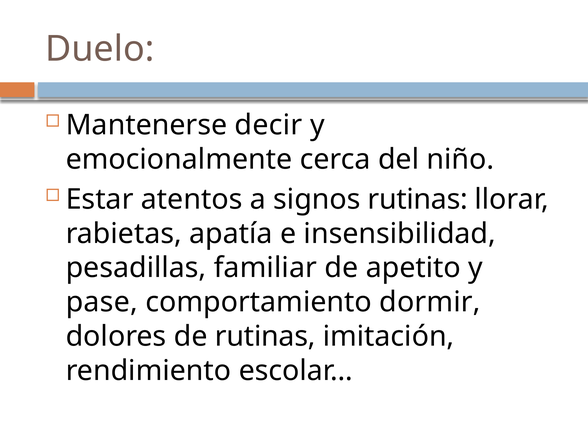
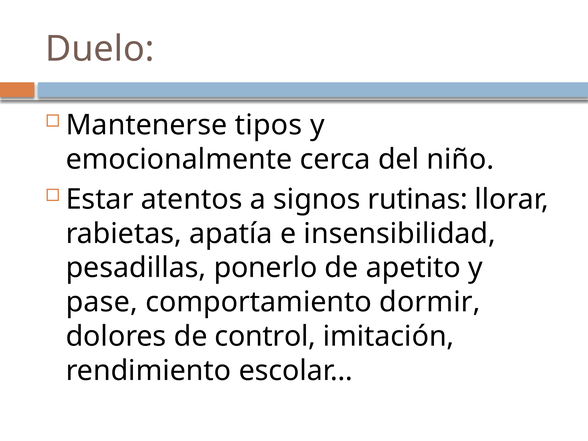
decir: decir -> tipos
familiar: familiar -> ponerlo
de rutinas: rutinas -> control
